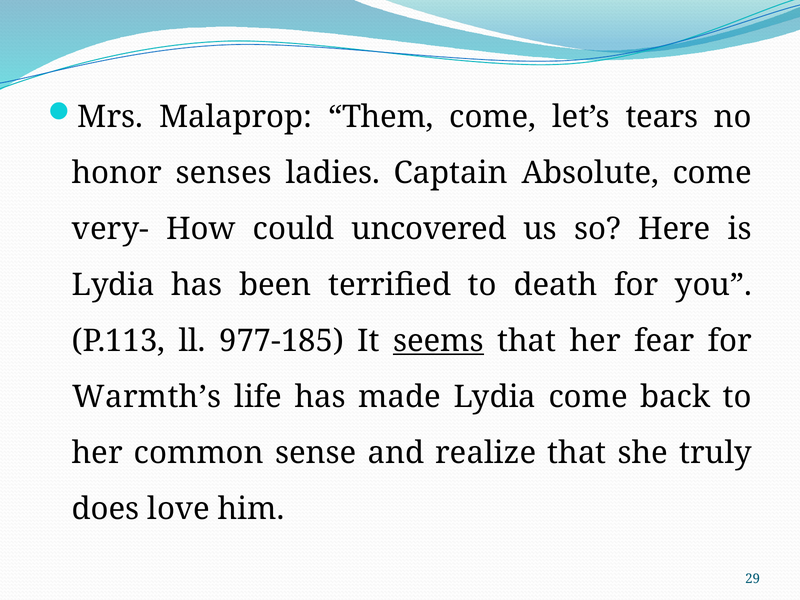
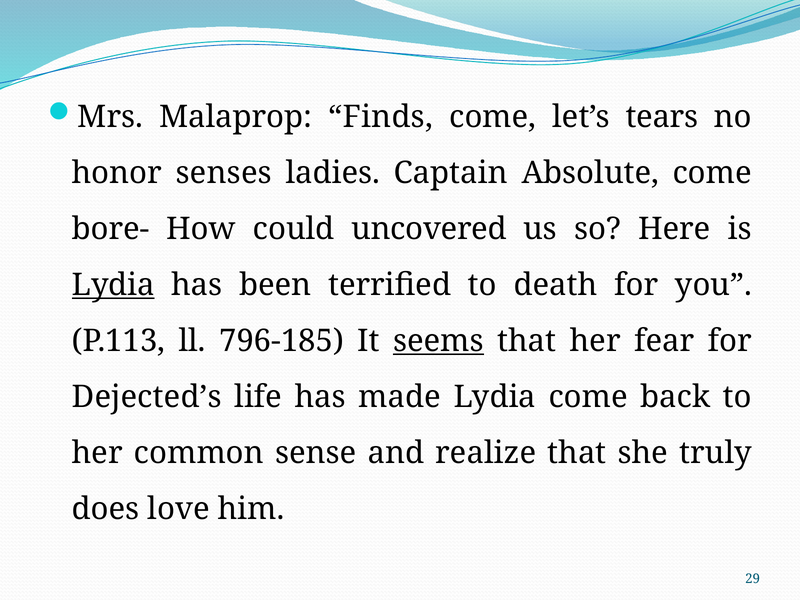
Them: Them -> Finds
very-: very- -> bore-
Lydia at (113, 285) underline: none -> present
977-185: 977-185 -> 796-185
Warmth’s: Warmth’s -> Dejected’s
